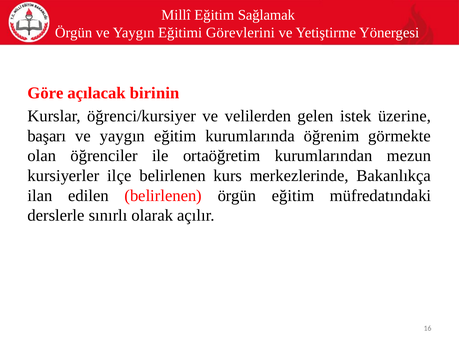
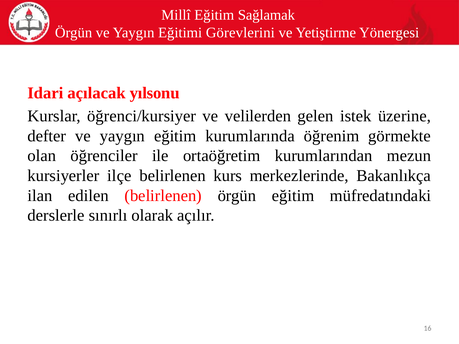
Göre: Göre -> Idari
birinin: birinin -> yılsonu
başarı: başarı -> defter
